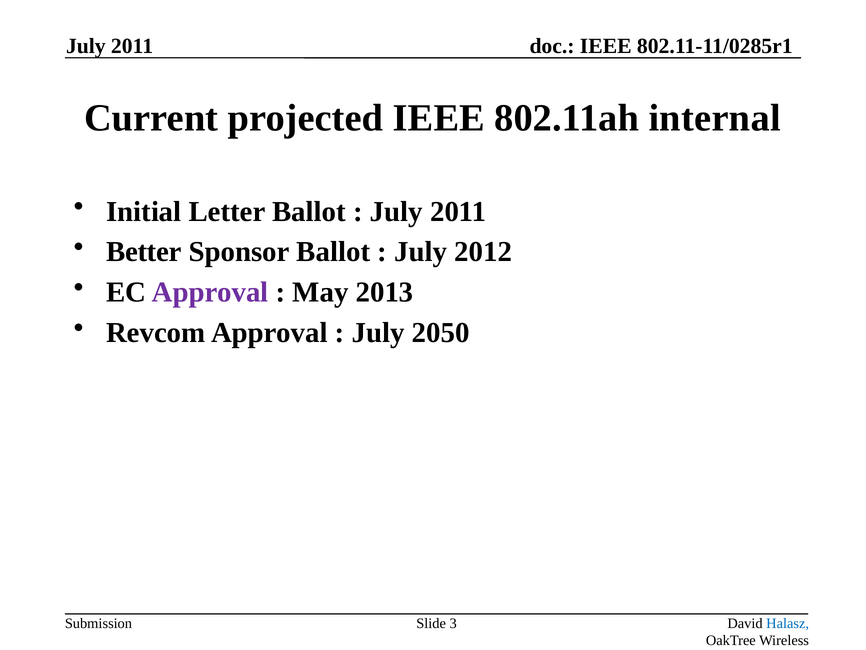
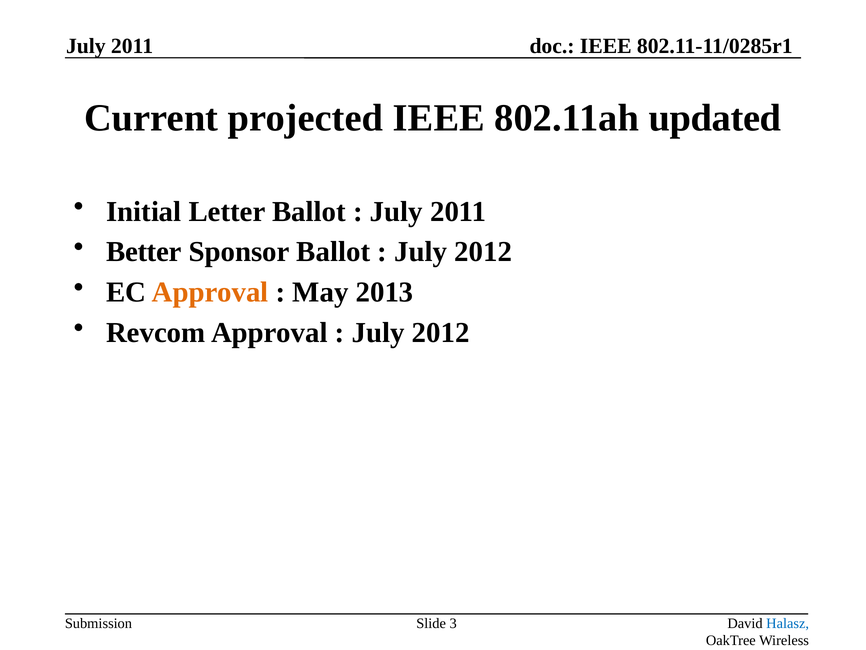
internal: internal -> updated
Approval at (210, 292) colour: purple -> orange
2050 at (441, 333): 2050 -> 2012
